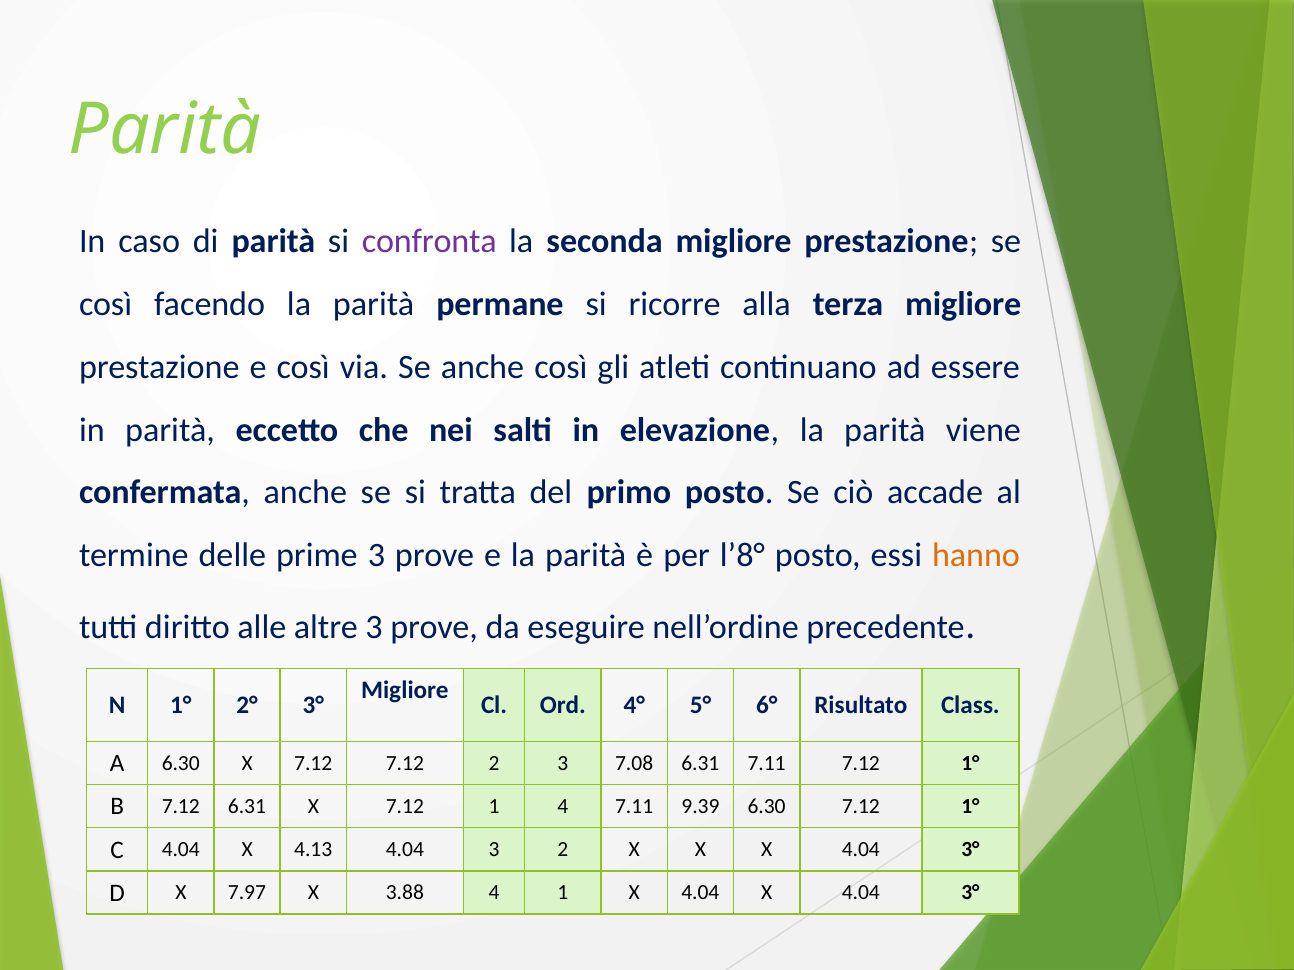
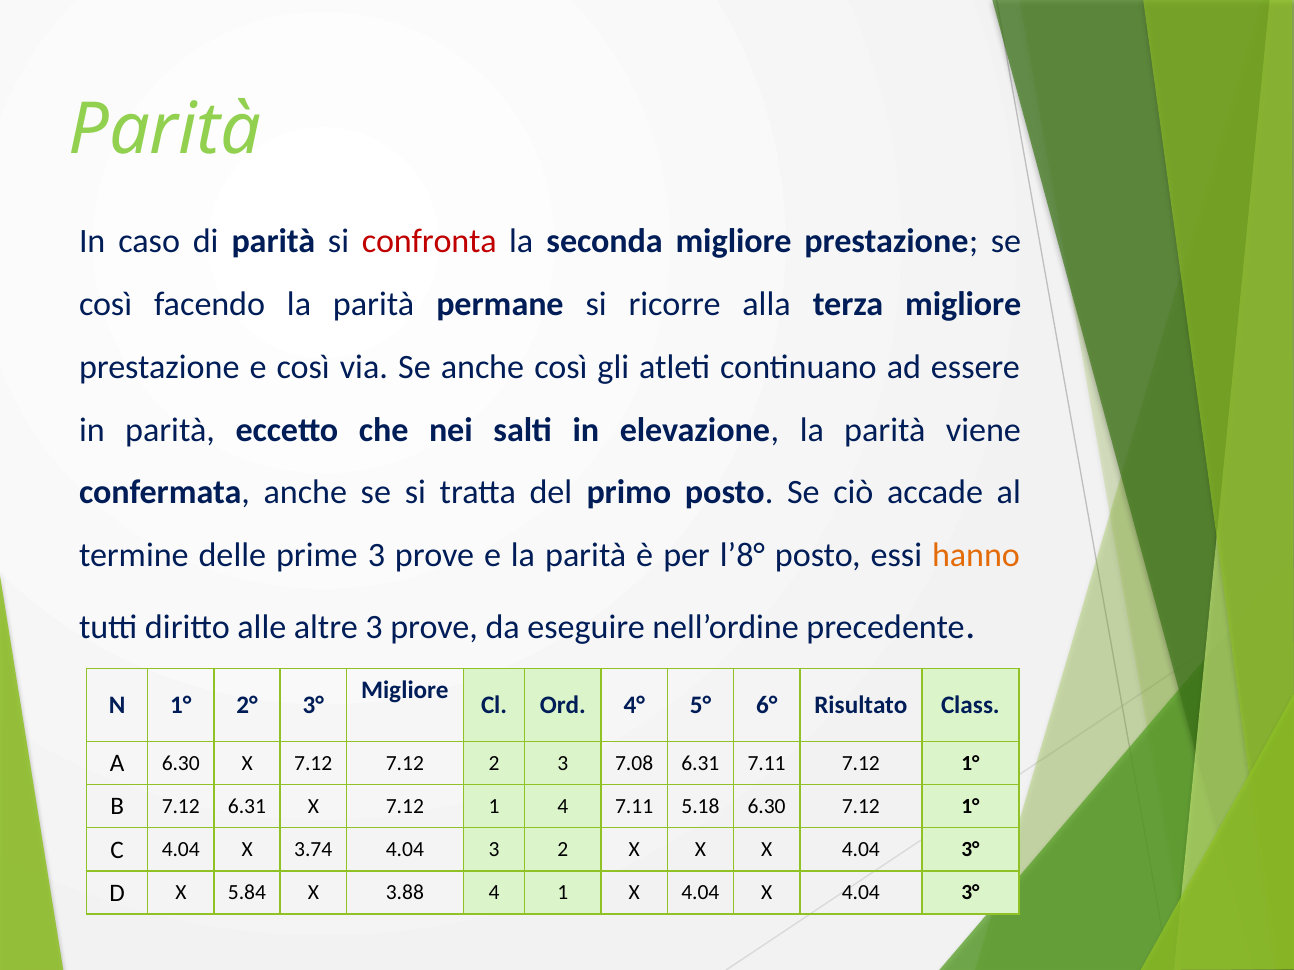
confronta colour: purple -> red
9.39: 9.39 -> 5.18
4.13: 4.13 -> 3.74
7.97: 7.97 -> 5.84
